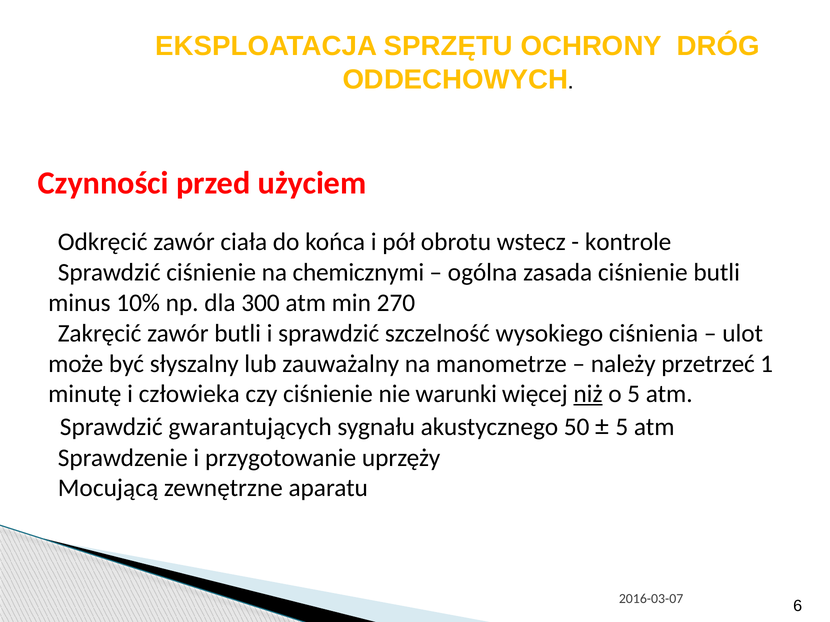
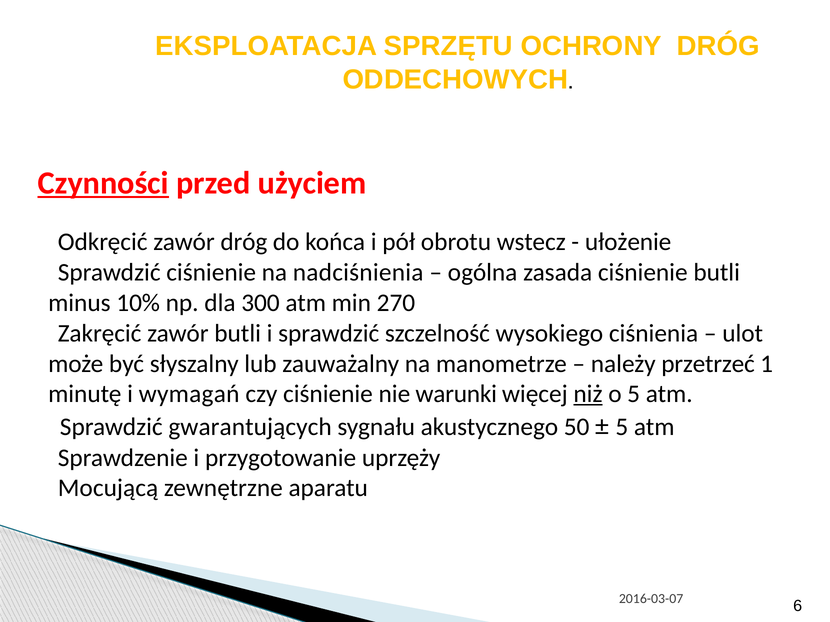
Czynności underline: none -> present
zawór ciała: ciała -> dróg
kontrole: kontrole -> ułożenie
chemicznymi: chemicznymi -> nadciśnienia
człowieka: człowieka -> wymagań
